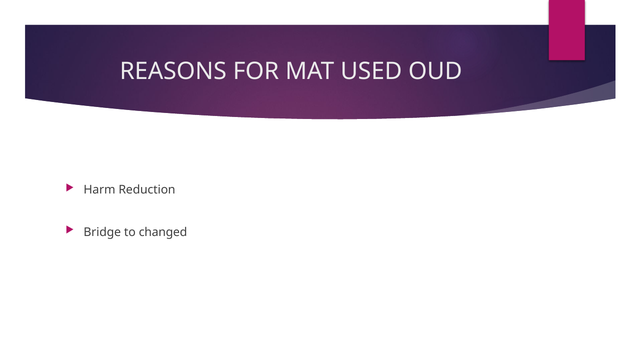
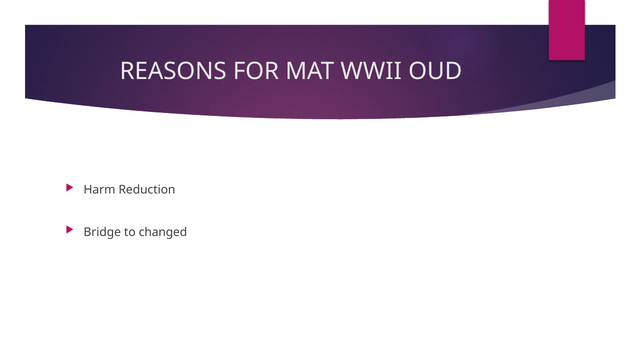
USED: USED -> WWII
